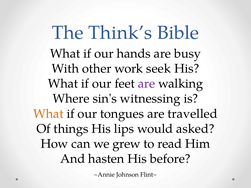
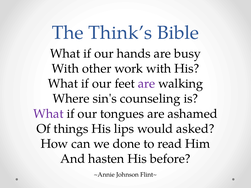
work seek: seek -> with
witnessing: witnessing -> counseling
What at (48, 114) colour: orange -> purple
travelled: travelled -> ashamed
grew: grew -> done
